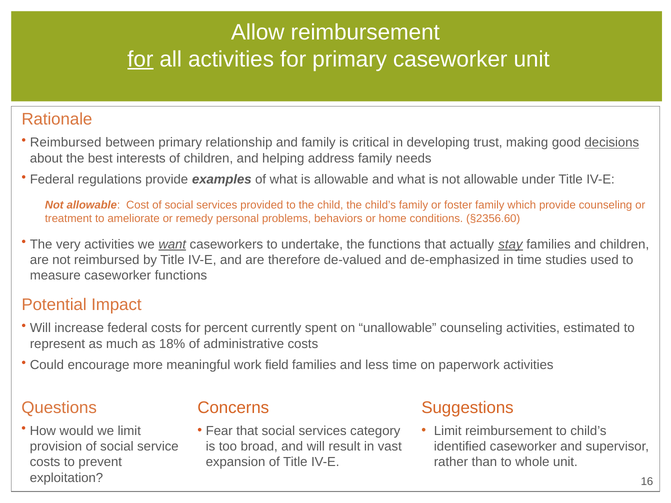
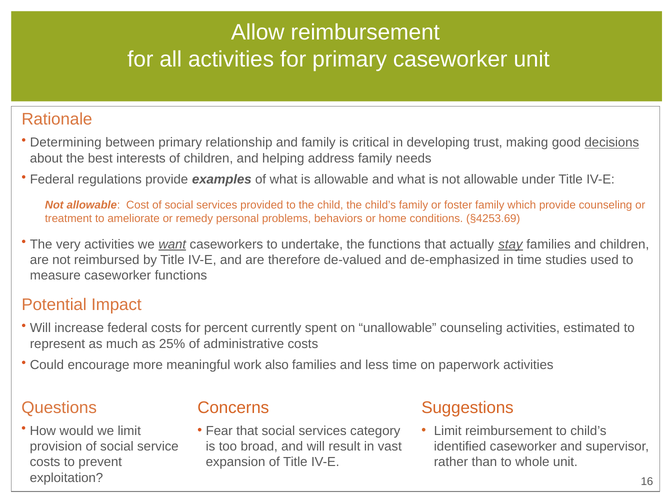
for at (140, 59) underline: present -> none
Reimbursed at (66, 143): Reimbursed -> Determining
§2356.60: §2356.60 -> §4253.69
18%: 18% -> 25%
field: field -> also
